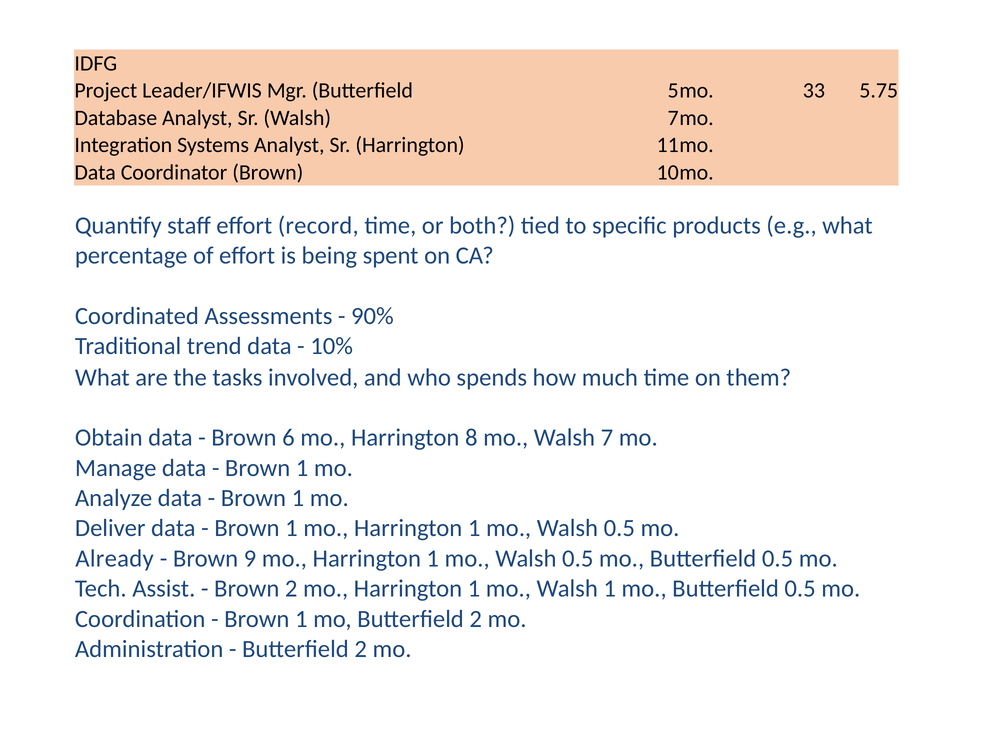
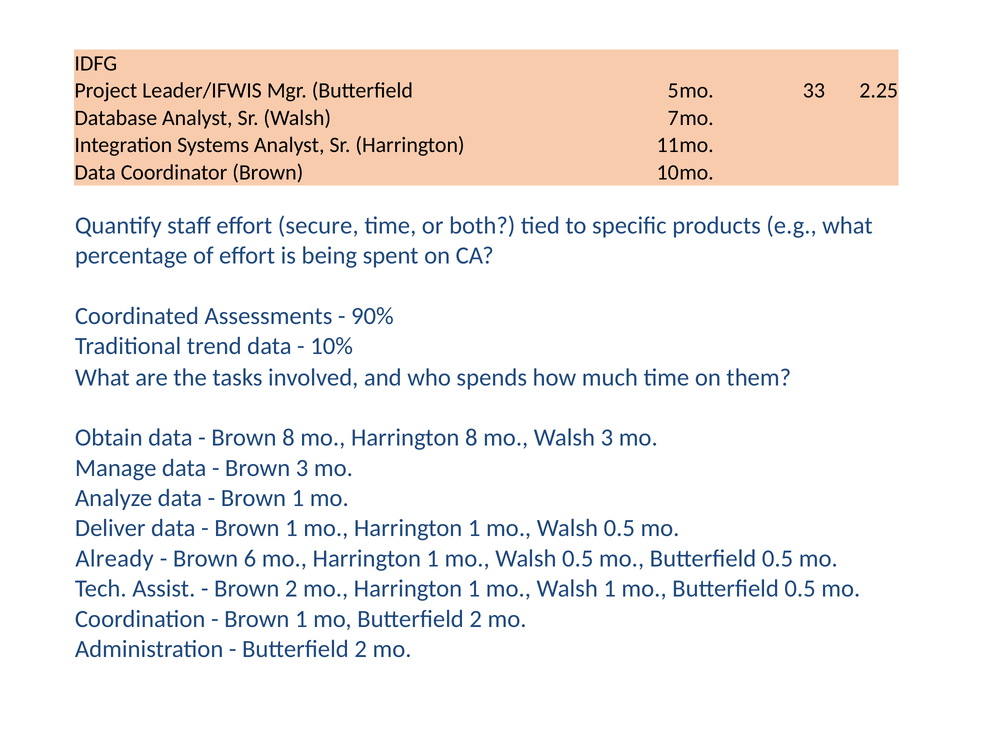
5.75: 5.75 -> 2.25
record: record -> secure
Brown 6: 6 -> 8
Walsh 7: 7 -> 3
1 at (302, 468): 1 -> 3
9: 9 -> 6
